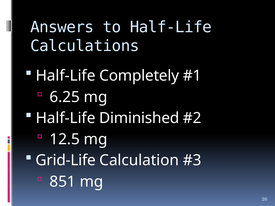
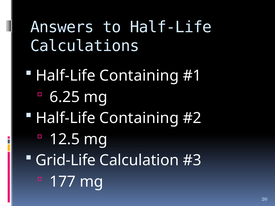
Completely at (139, 76): Completely -> Containing
Diminished at (139, 118): Diminished -> Containing
851: 851 -> 177
